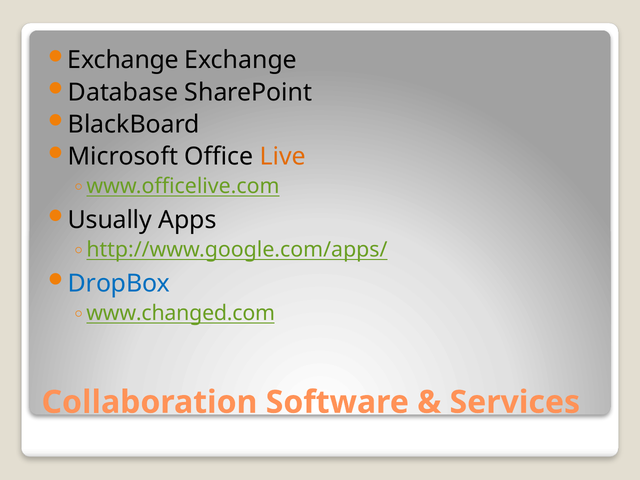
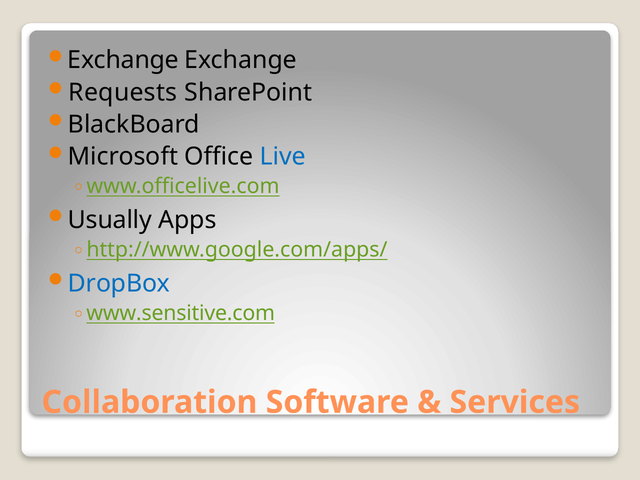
Database: Database -> Requests
Live colour: orange -> blue
www.changed.com: www.changed.com -> www.sensitive.com
